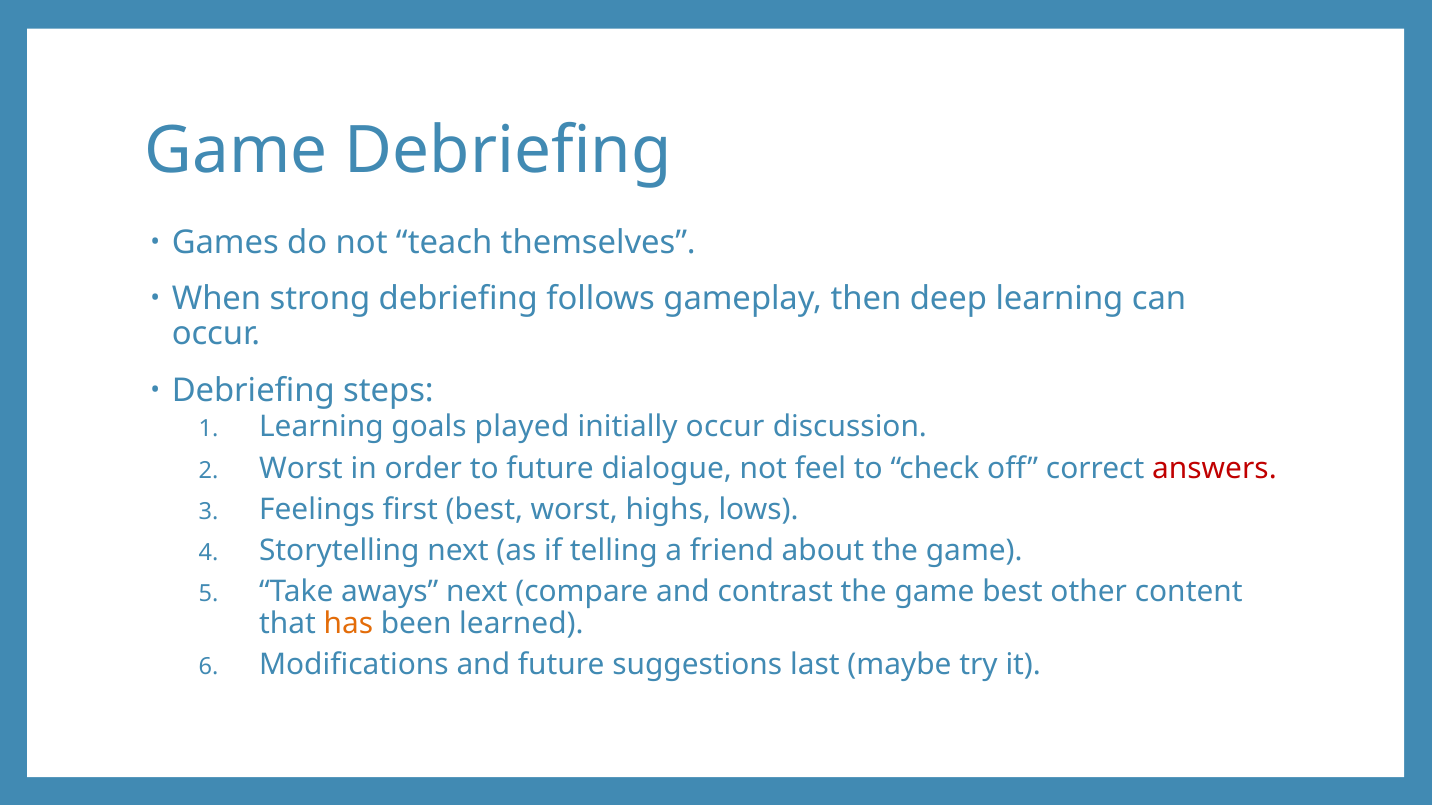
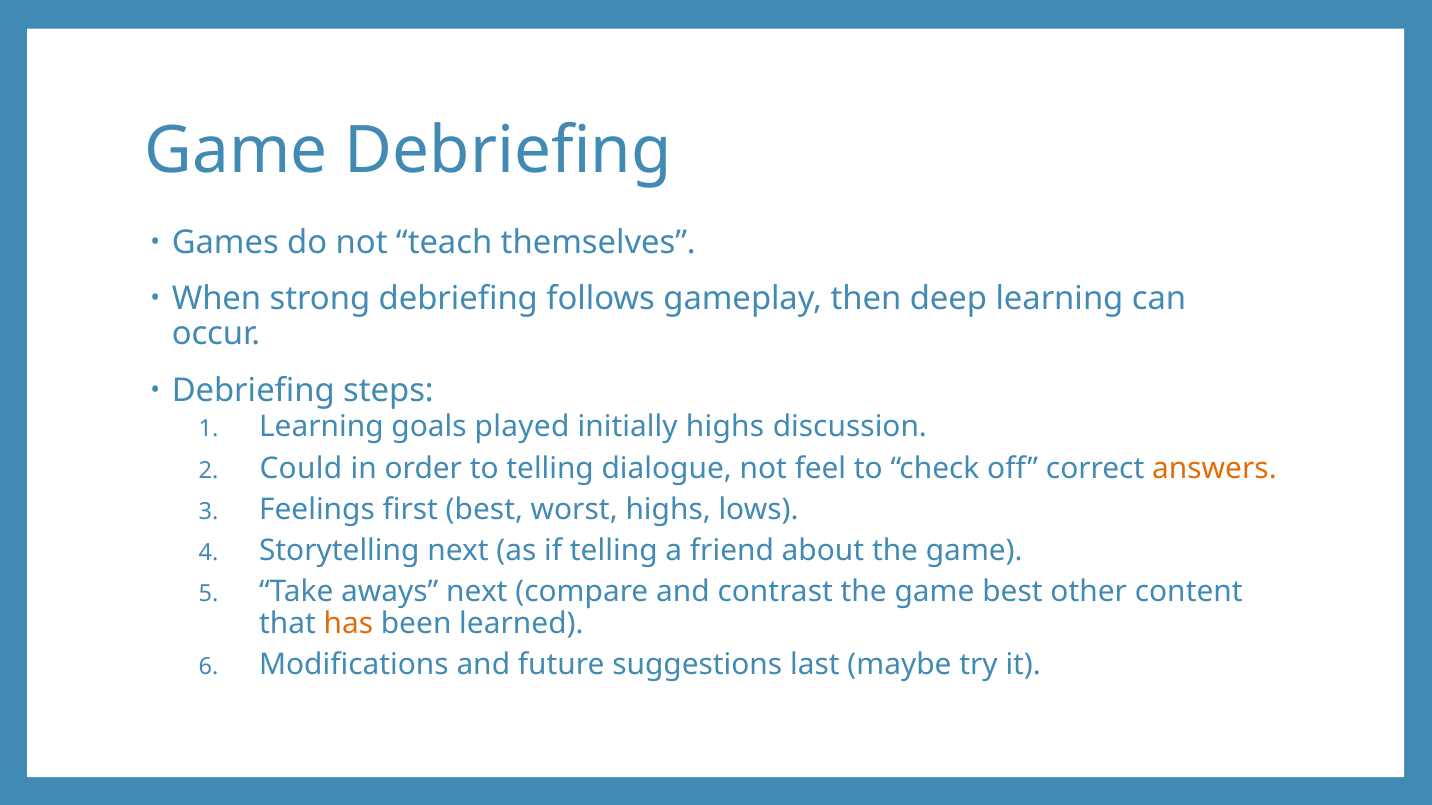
initially occur: occur -> highs
Worst at (301, 469): Worst -> Could
to future: future -> telling
answers colour: red -> orange
